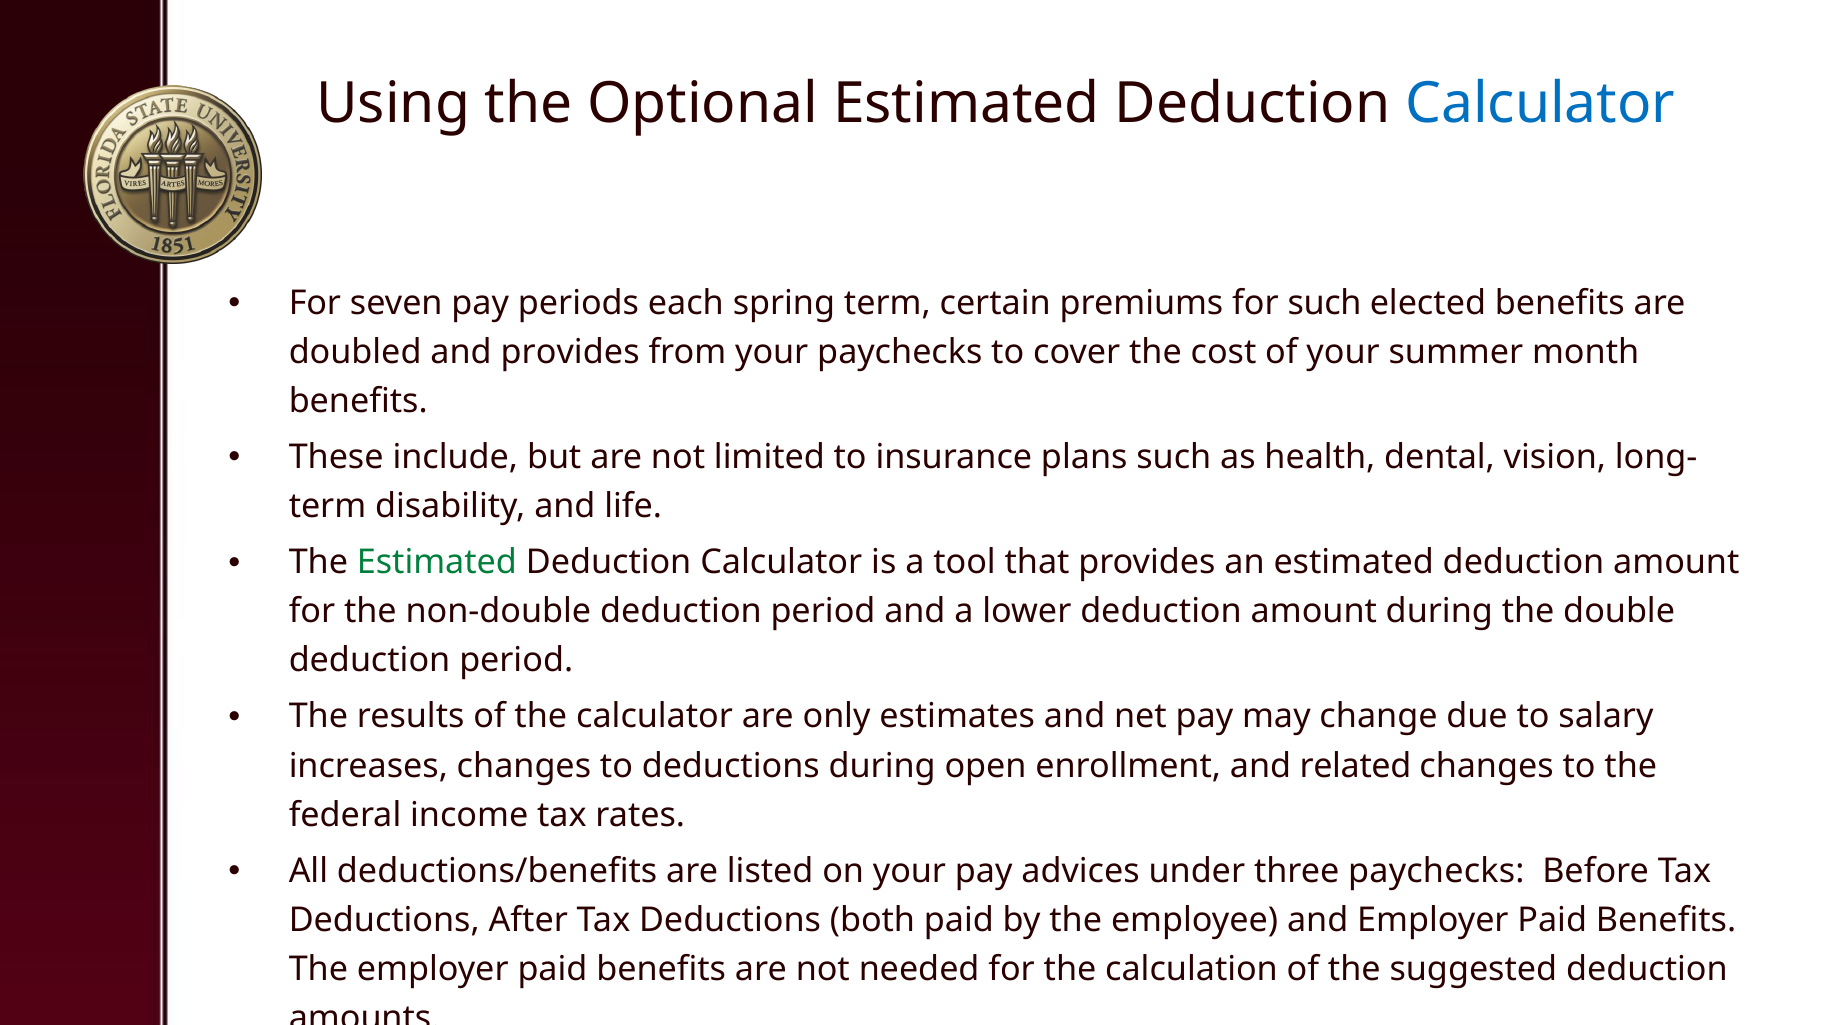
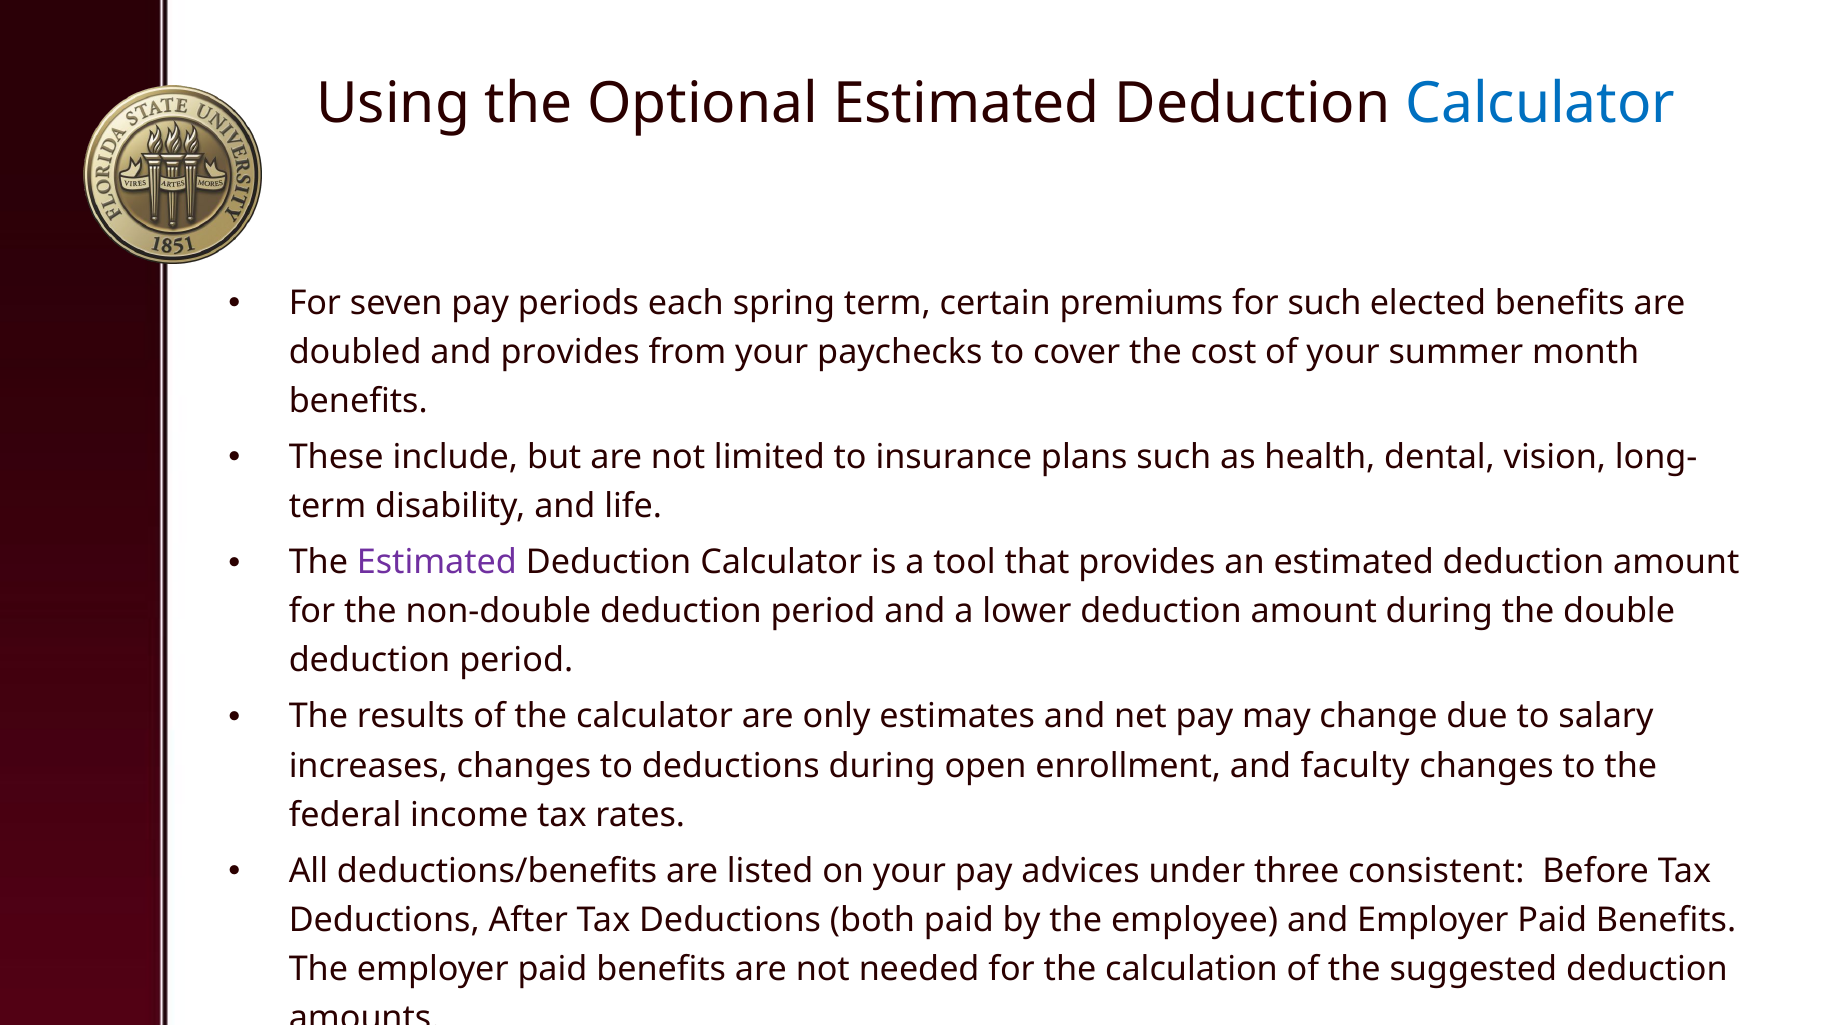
Estimated at (437, 562) colour: green -> purple
related: related -> faculty
three paychecks: paychecks -> consistent
